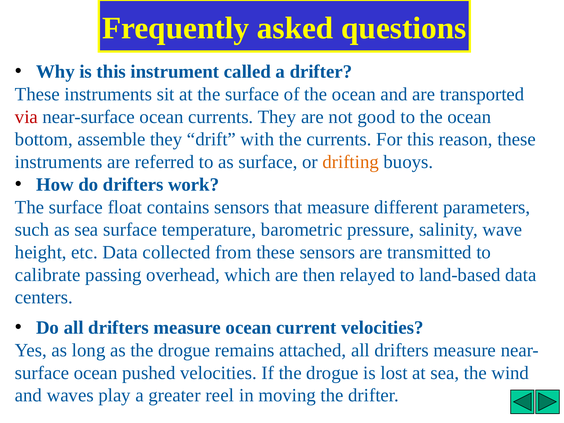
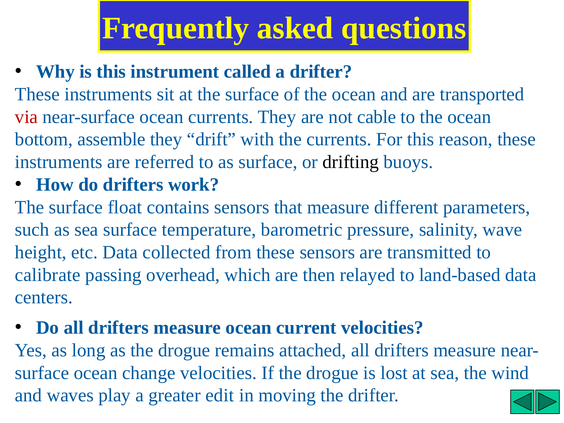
good: good -> cable
drifting colour: orange -> black
pushed: pushed -> change
reel: reel -> edit
